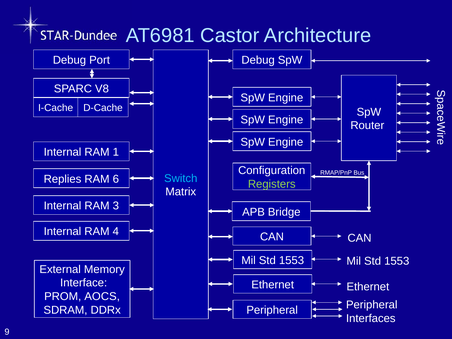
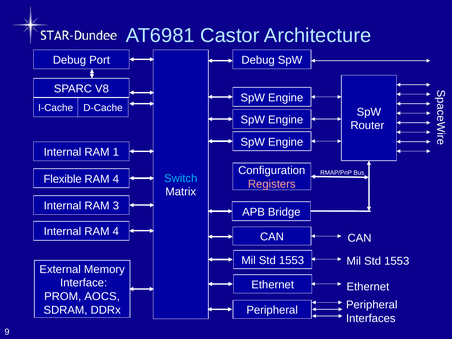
Replies: Replies -> Flexible
6 at (116, 179): 6 -> 4
Registers colour: light green -> pink
